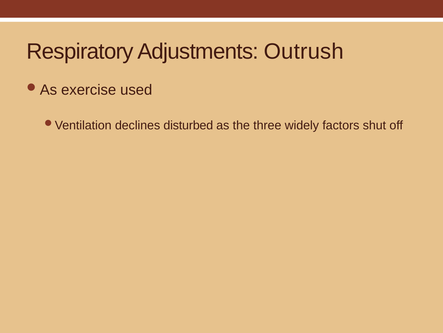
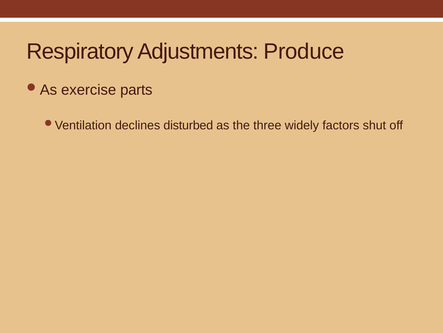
Outrush: Outrush -> Produce
used: used -> parts
